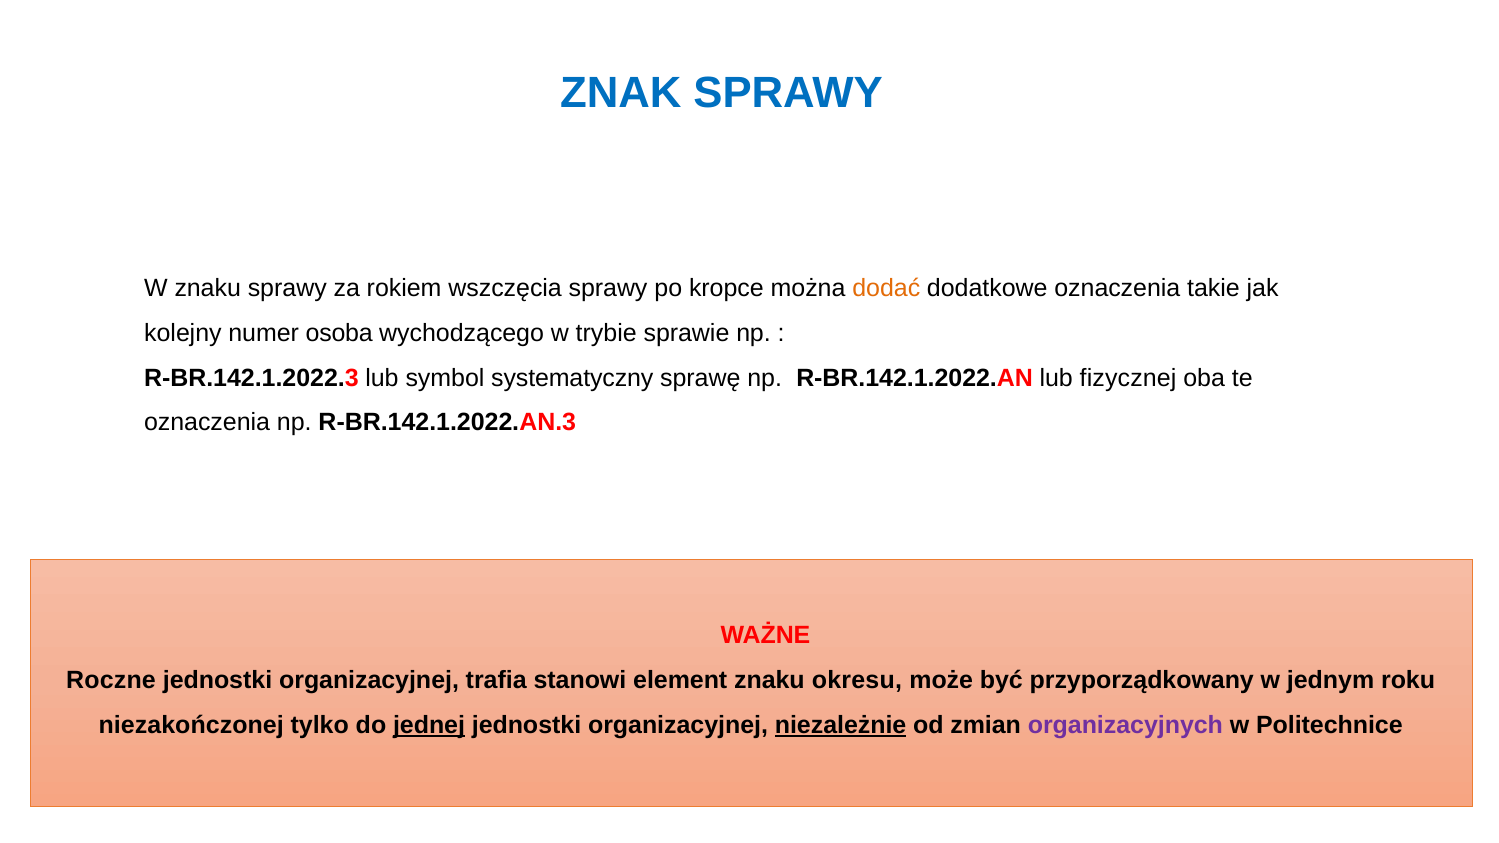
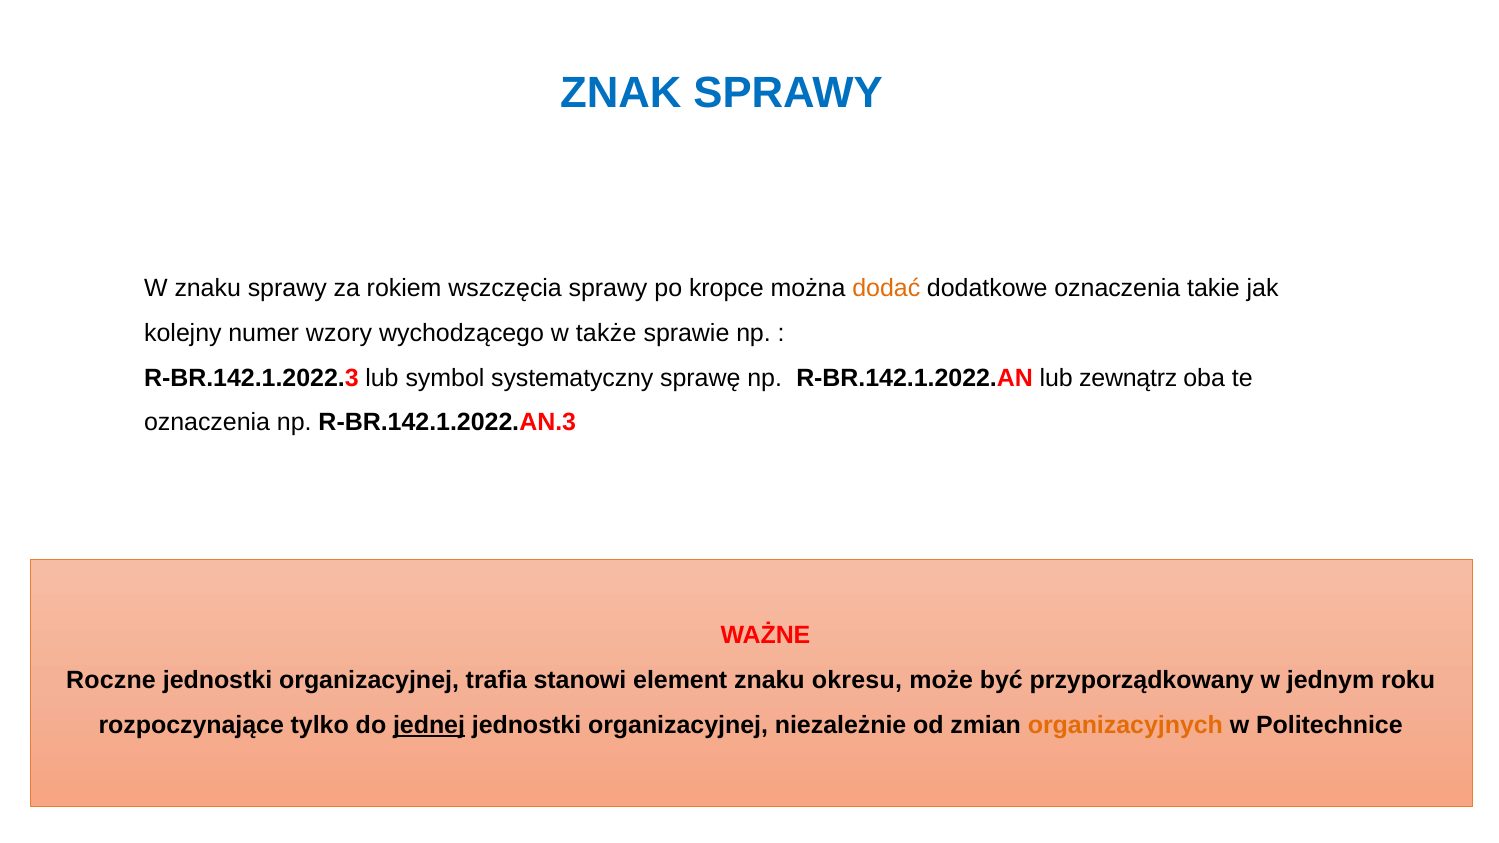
osoba: osoba -> wzory
trybie: trybie -> także
fizycznej: fizycznej -> zewnątrz
niezakończonej: niezakończonej -> rozpoczynające
niezależnie underline: present -> none
organizacyjnych colour: purple -> orange
